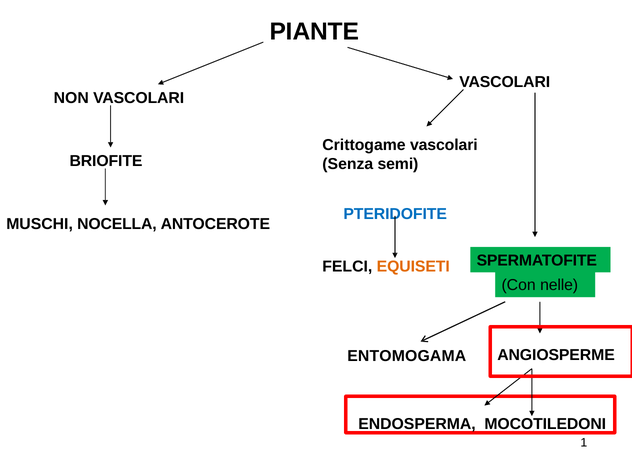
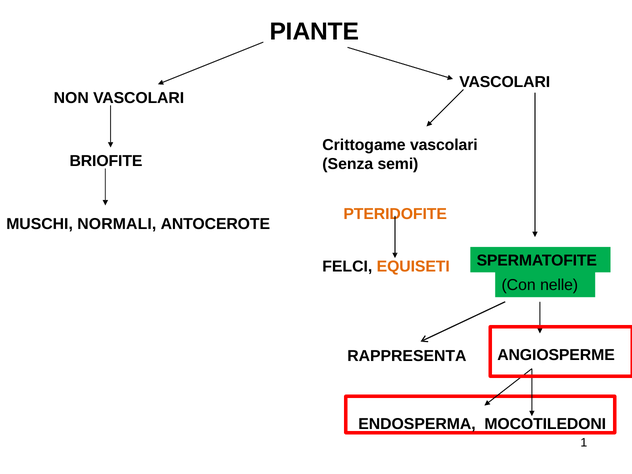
PTERIDOFITE colour: blue -> orange
NOCELLA: NOCELLA -> NORMALI
ENTOMOGAMA: ENTOMOGAMA -> RAPPRESENTA
